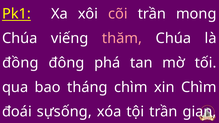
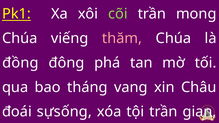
cõi colour: pink -> light green
tháng chìm: chìm -> vang
xin Chìm: Chìm -> Châu
